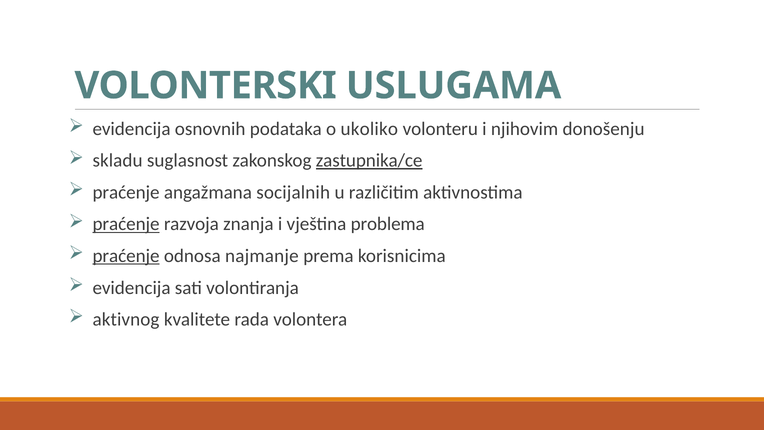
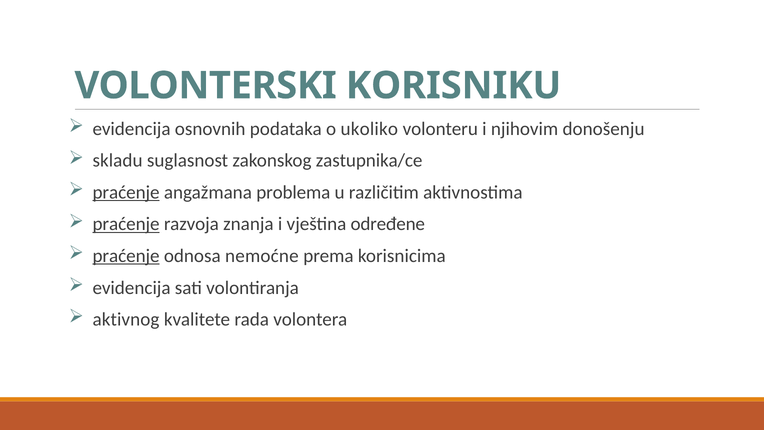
USLUGAMA: USLUGAMA -> KORISNIKU
zastupnika/ce underline: present -> none
praćenje at (126, 192) underline: none -> present
socijalnih: socijalnih -> problema
problema: problema -> određene
najmanje: najmanje -> nemoćne
